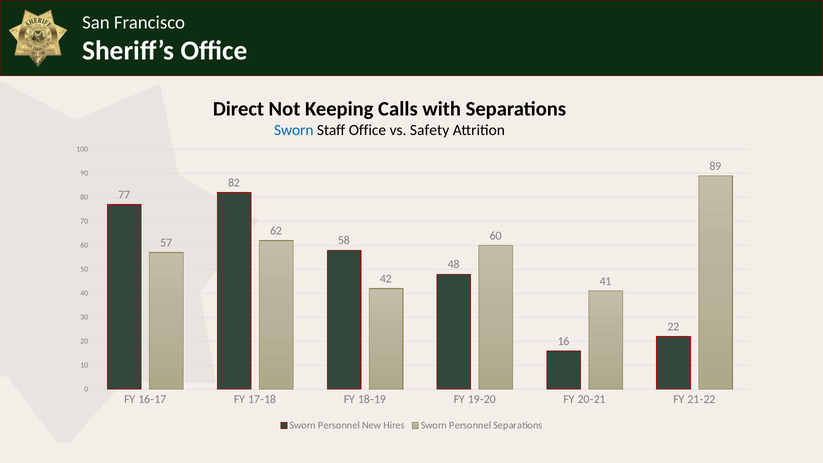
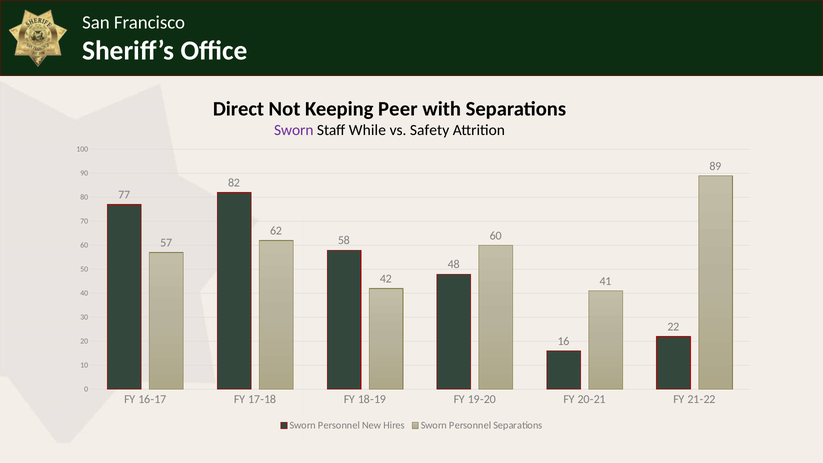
Calls: Calls -> Peer
Sworn at (294, 130) colour: blue -> purple
Staff Office: Office -> While
